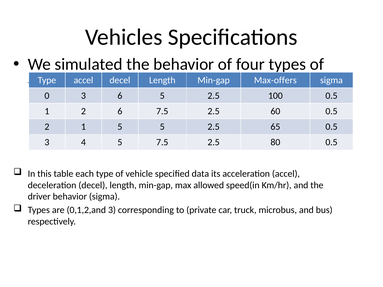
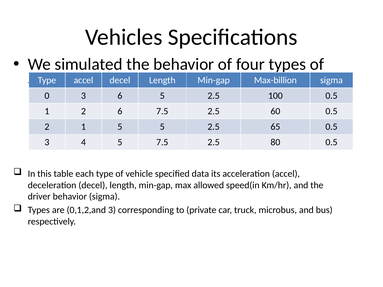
Max-offers: Max-offers -> Max-billion
